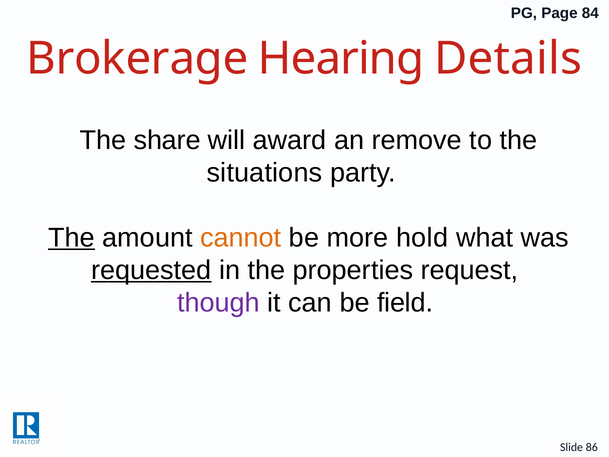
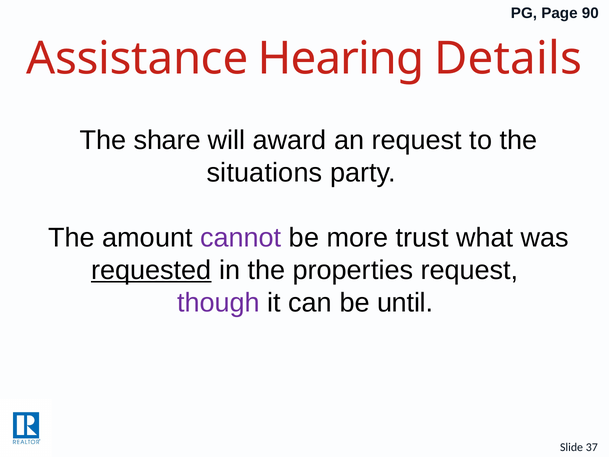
84: 84 -> 90
Brokerage: Brokerage -> Assistance
an remove: remove -> request
The at (72, 238) underline: present -> none
cannot colour: orange -> purple
hold: hold -> trust
field: field -> until
86: 86 -> 37
